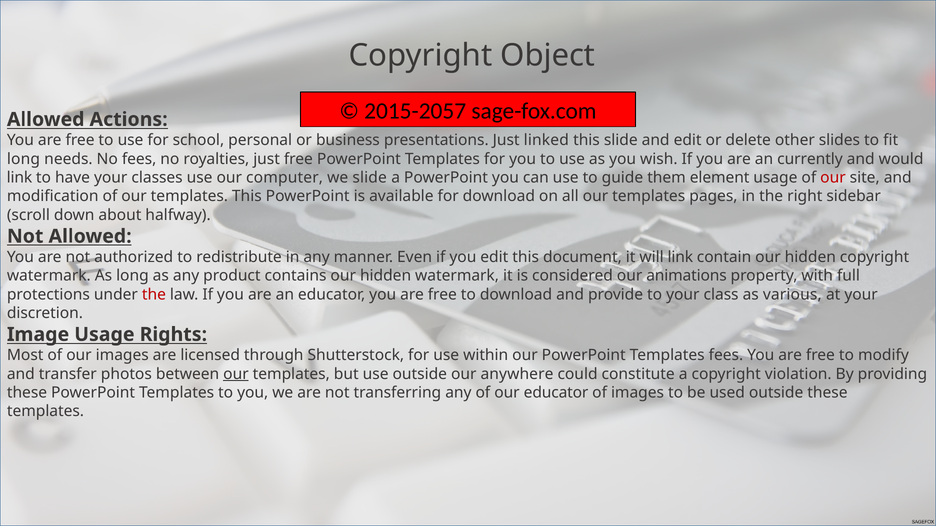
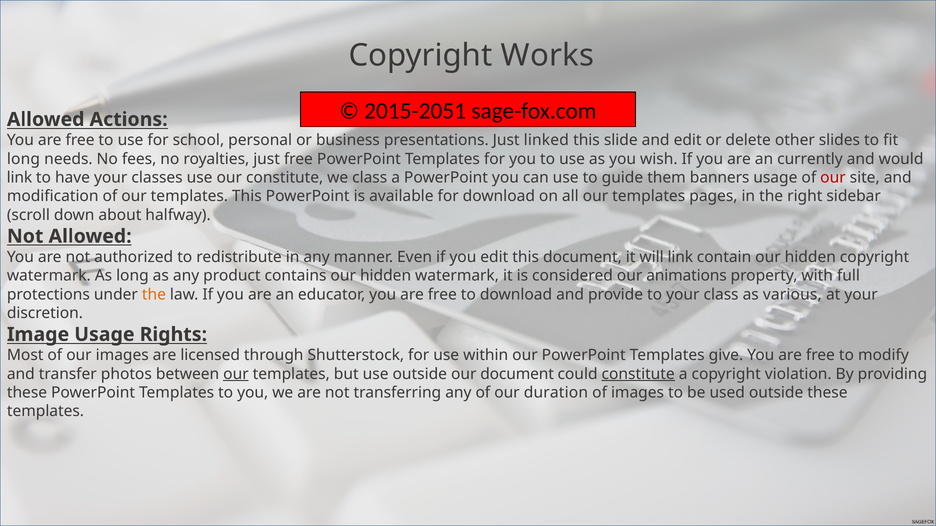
Object: Object -> Works
2015-2057: 2015-2057 -> 2015-2051
our computer: computer -> constitute
we slide: slide -> class
element: element -> banners
the at (154, 295) colour: red -> orange
Templates fees: fees -> give
our anywhere: anywhere -> document
constitute at (638, 374) underline: none -> present
our educator: educator -> duration
